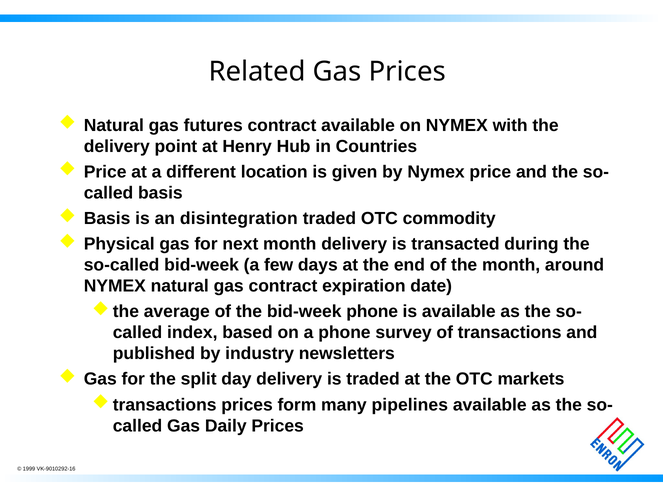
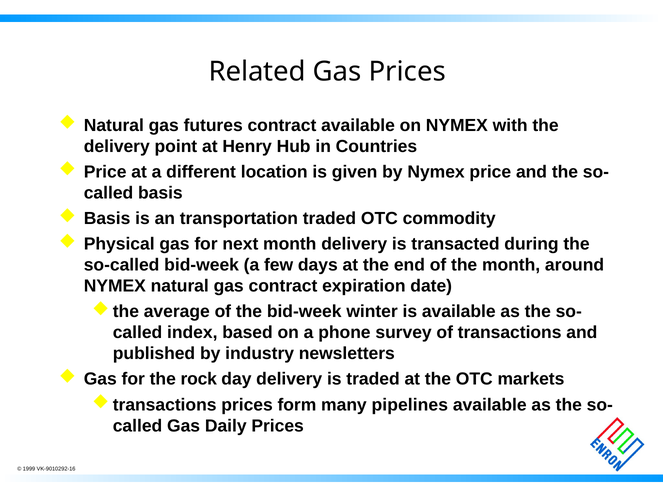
disintegration: disintegration -> transportation
bid-week phone: phone -> winter
split: split -> rock
